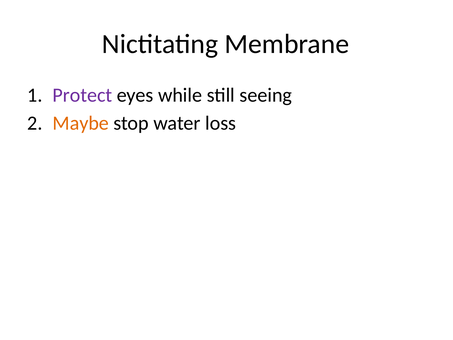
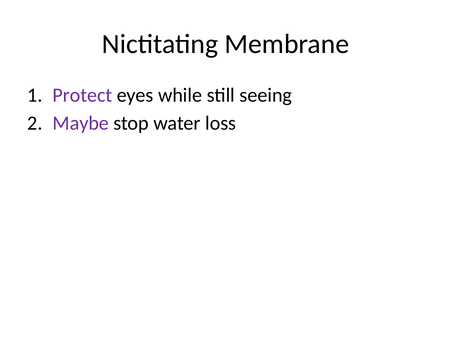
Maybe colour: orange -> purple
